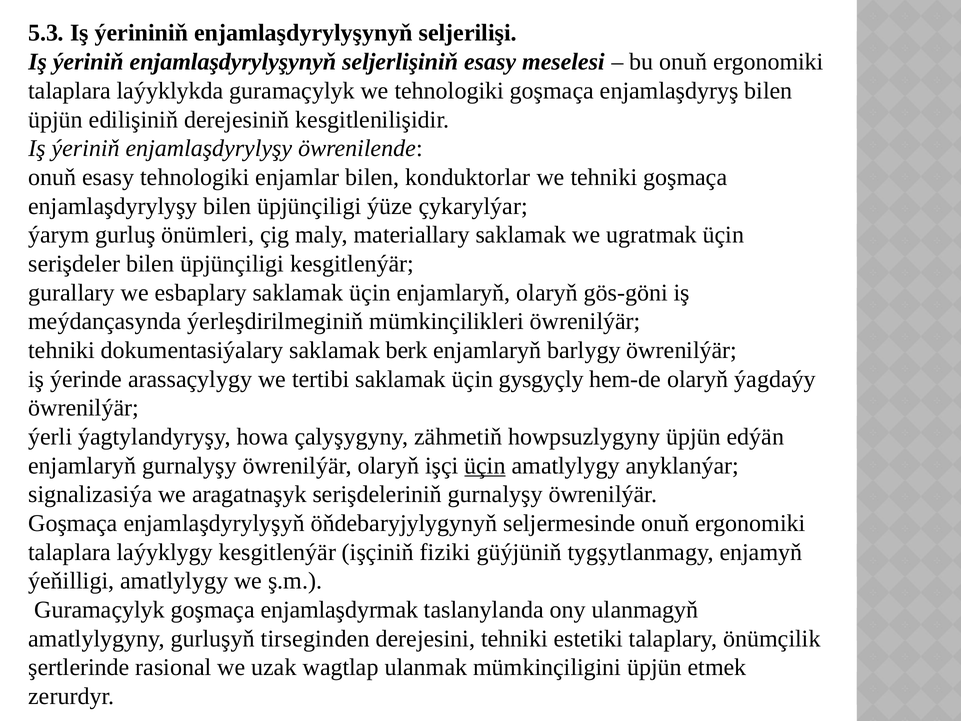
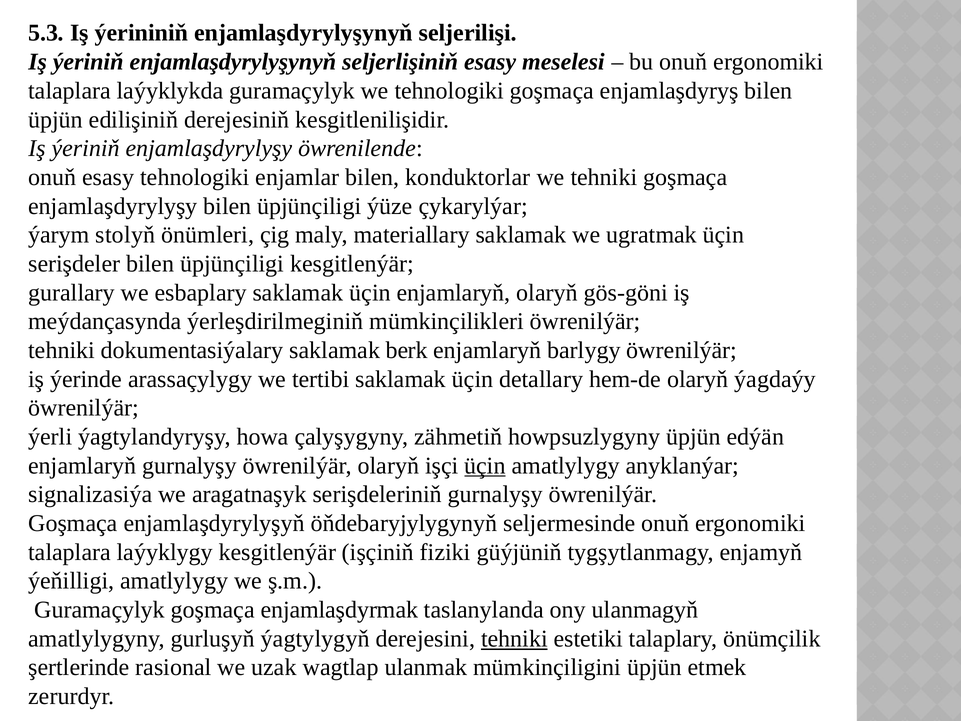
gurluş: gurluş -> stolyň
gysgyçly: gysgyçly -> detallary
tirseginden: tirseginden -> ýagtylygyň
tehniki at (514, 638) underline: none -> present
